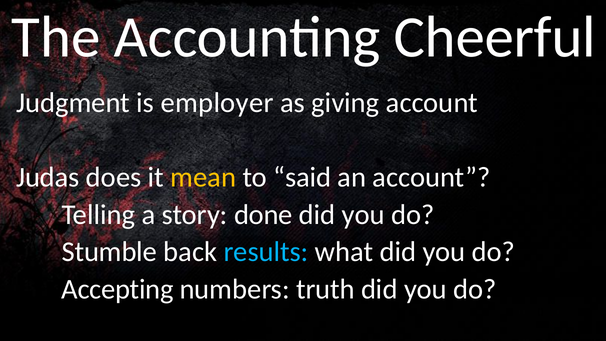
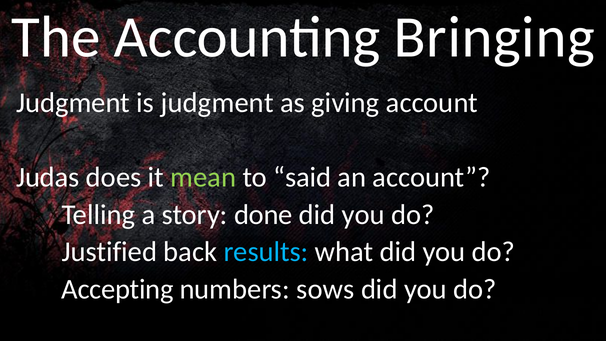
Cheerful: Cheerful -> Bringing
is employer: employer -> judgment
mean colour: yellow -> light green
Stumble: Stumble -> Justified
truth: truth -> sows
